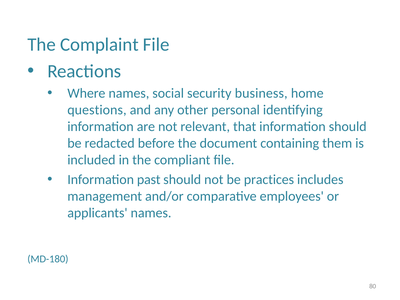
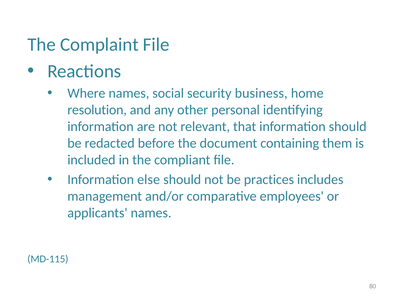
questions: questions -> resolution
past: past -> else
MD-180: MD-180 -> MD-115
